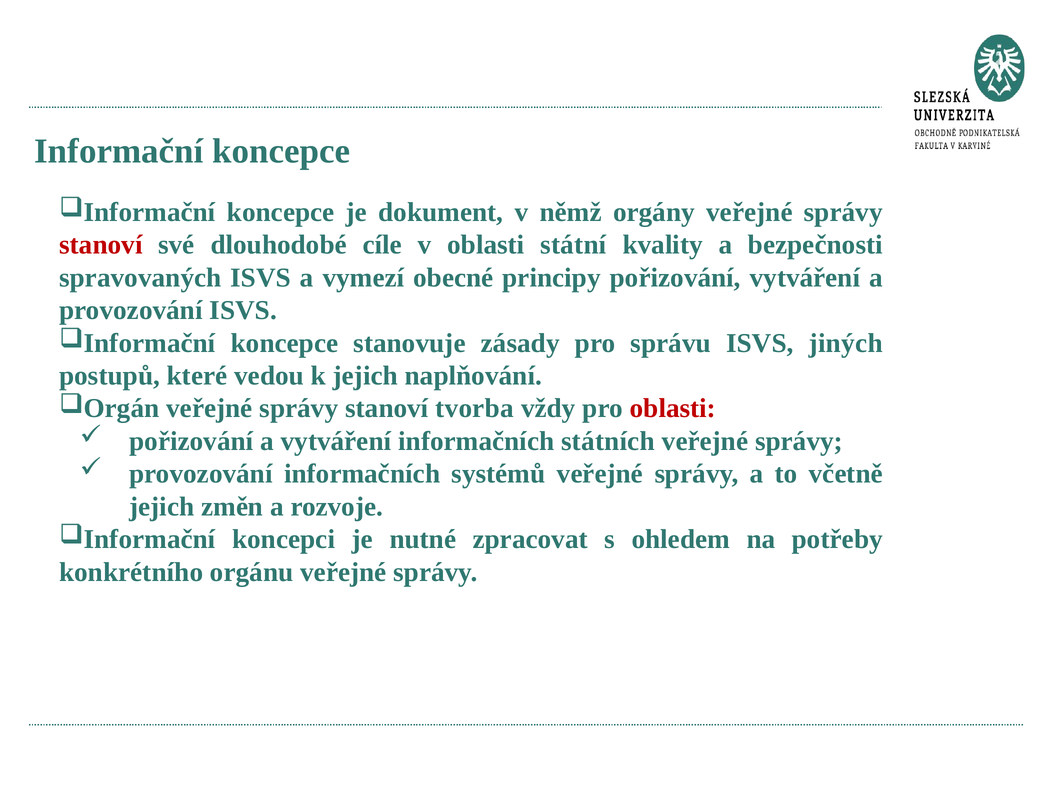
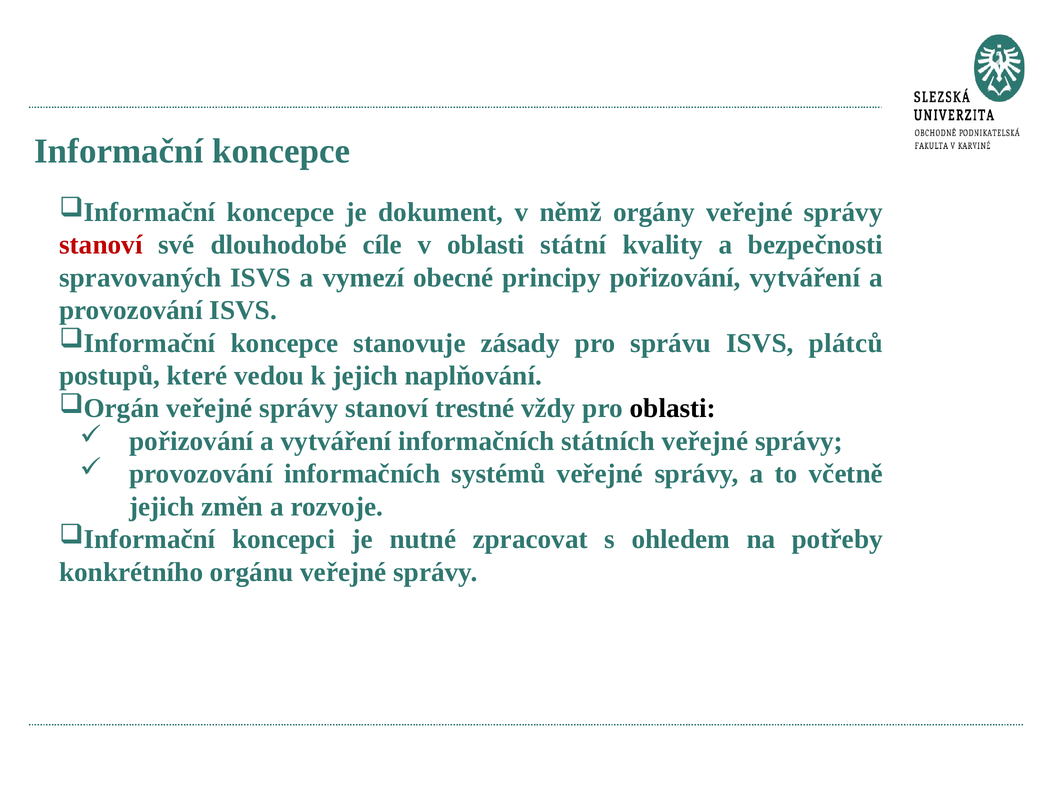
jiných: jiných -> plátců
tvorba: tvorba -> trestné
oblasti at (673, 409) colour: red -> black
